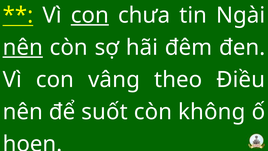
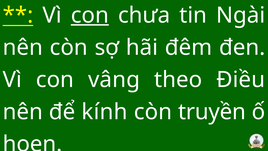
nên at (23, 47) underline: present -> none
suốt: suốt -> kính
không: không -> truyền
